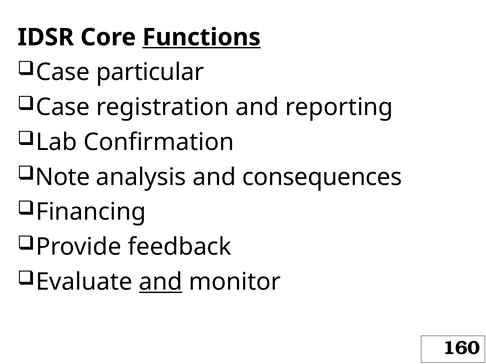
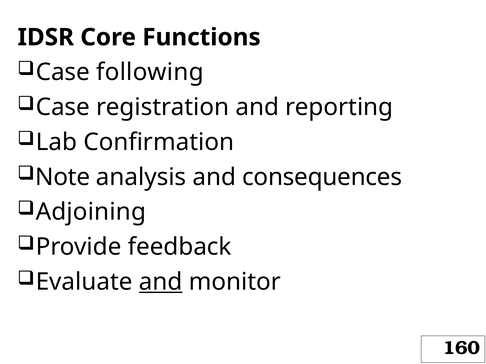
Functions underline: present -> none
particular: particular -> following
Financing: Financing -> Adjoining
